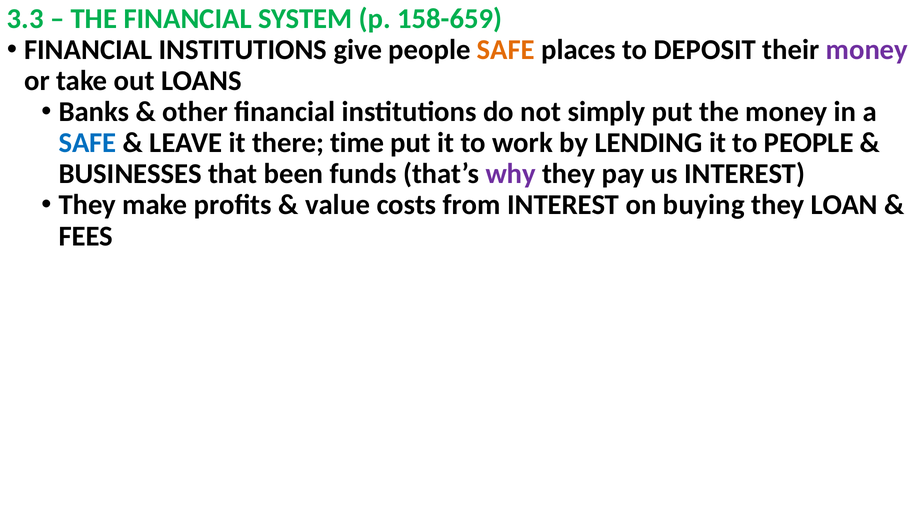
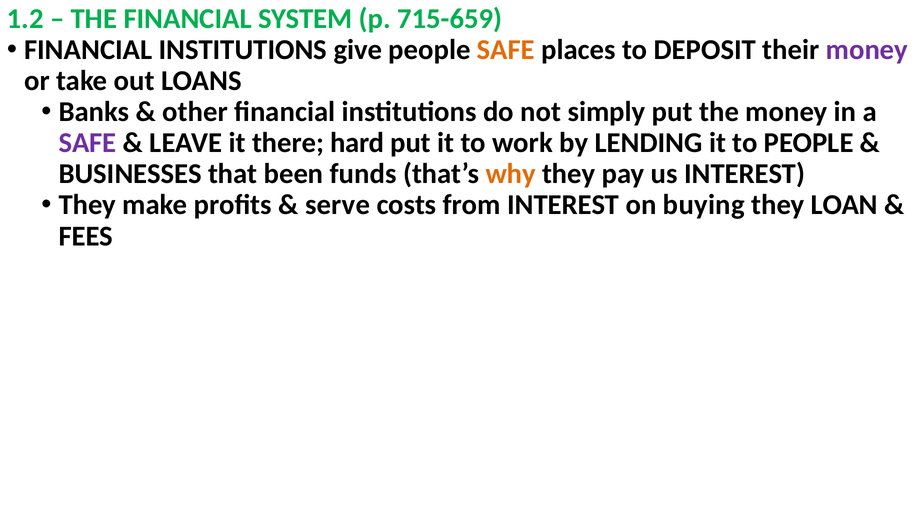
3.3: 3.3 -> 1.2
158-659: 158-659 -> 715-659
SAFE at (87, 143) colour: blue -> purple
time: time -> hard
why colour: purple -> orange
value: value -> serve
